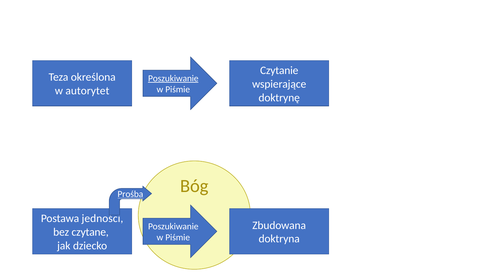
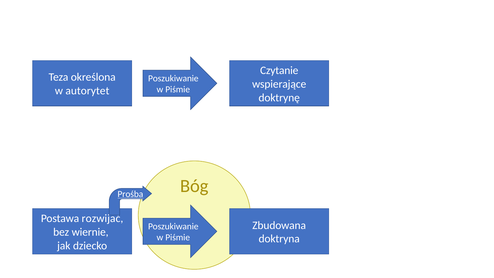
Poszukiwanie at (173, 78) underline: present -> none
jedności: jedności -> rozwijać
czytane: czytane -> wiernie
